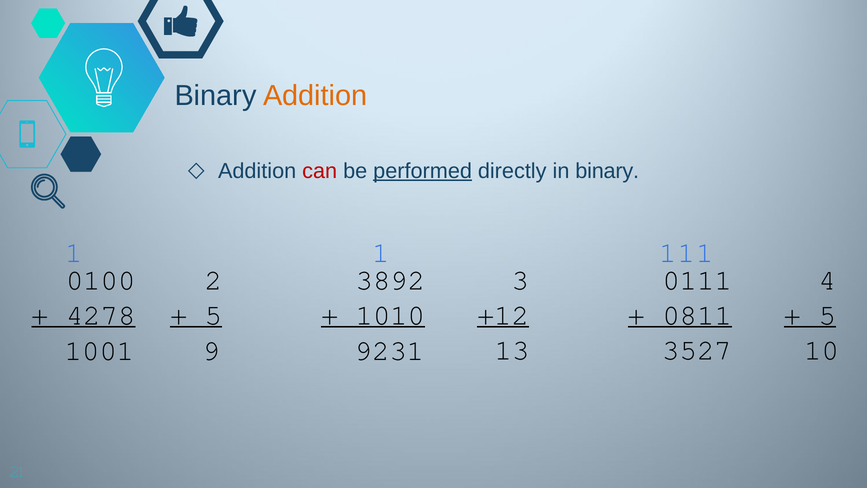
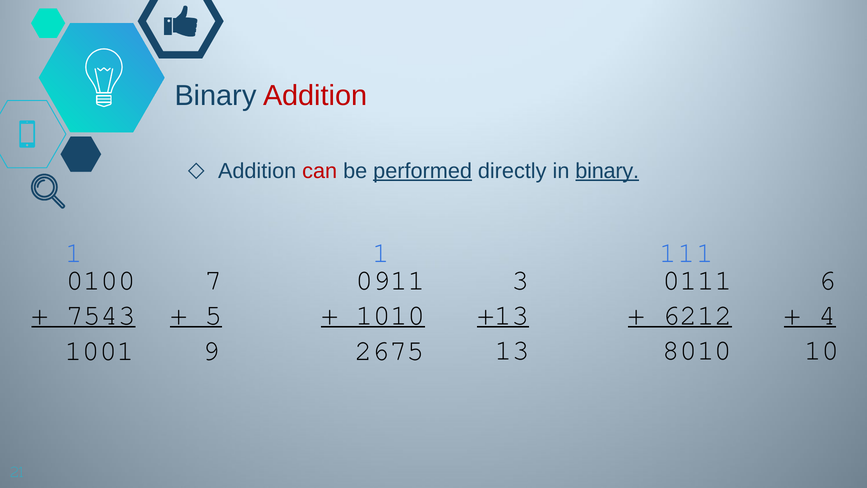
Addition at (315, 96) colour: orange -> red
binary at (607, 171) underline: none -> present
2: 2 -> 7
3892: 3892 -> 0911
4: 4 -> 6
4278: 4278 -> 7543
+12: +12 -> +13
0811: 0811 -> 6212
5 at (827, 315): 5 -> 4
3527: 3527 -> 8010
9231: 9231 -> 2675
